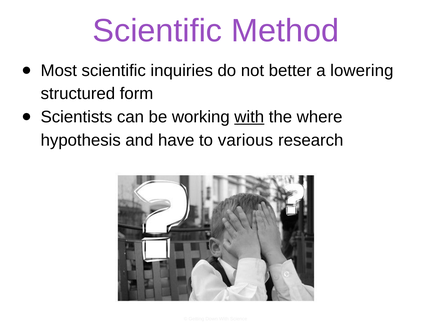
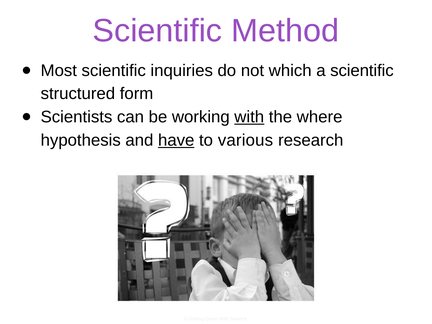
better: better -> which
a lowering: lowering -> scientific
have underline: none -> present
